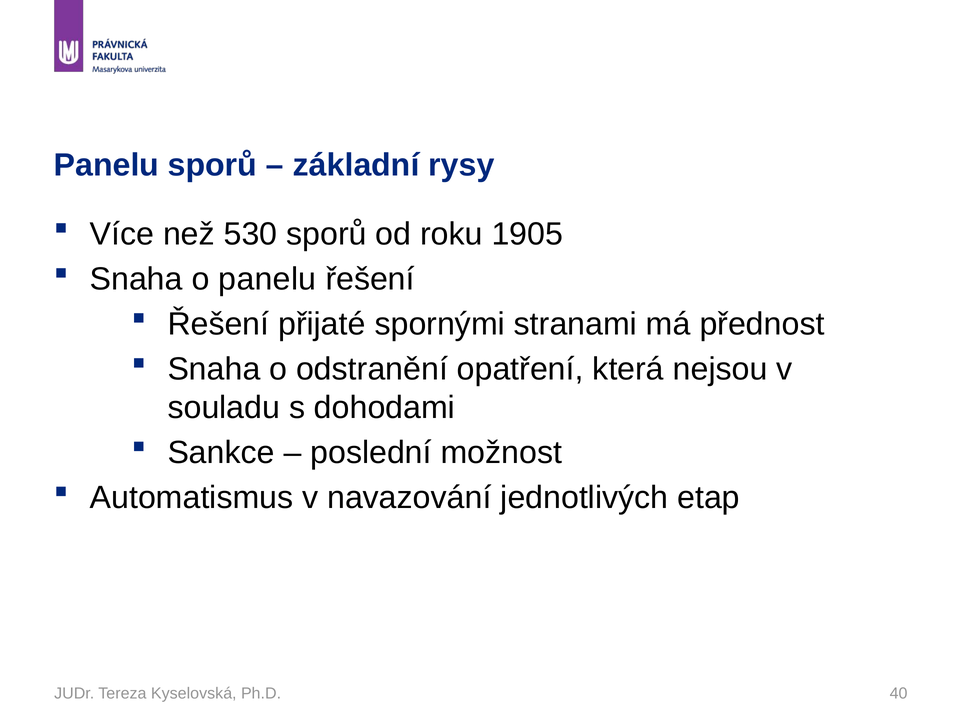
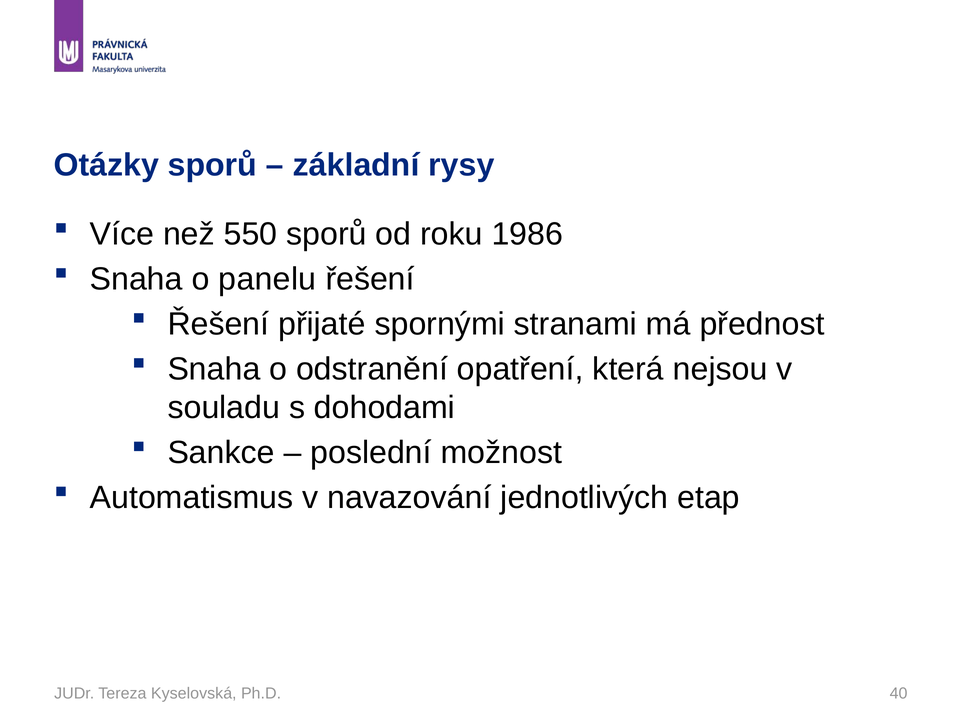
Panelu at (106, 165): Panelu -> Otázky
530: 530 -> 550
1905: 1905 -> 1986
